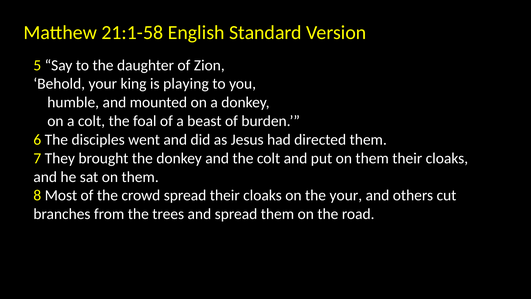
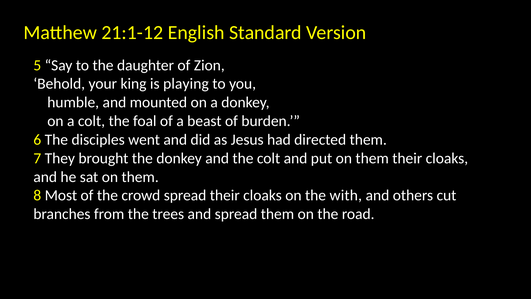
21:1-58: 21:1-58 -> 21:1-12
the your: your -> with
